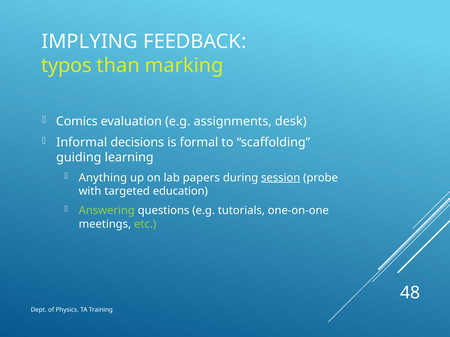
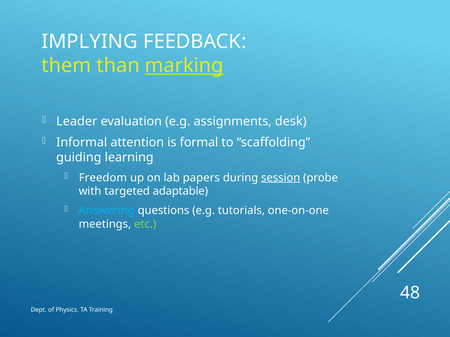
typos: typos -> them
marking underline: none -> present
Comics: Comics -> Leader
decisions: decisions -> attention
Anything: Anything -> Freedom
education: education -> adaptable
Answering colour: light green -> light blue
